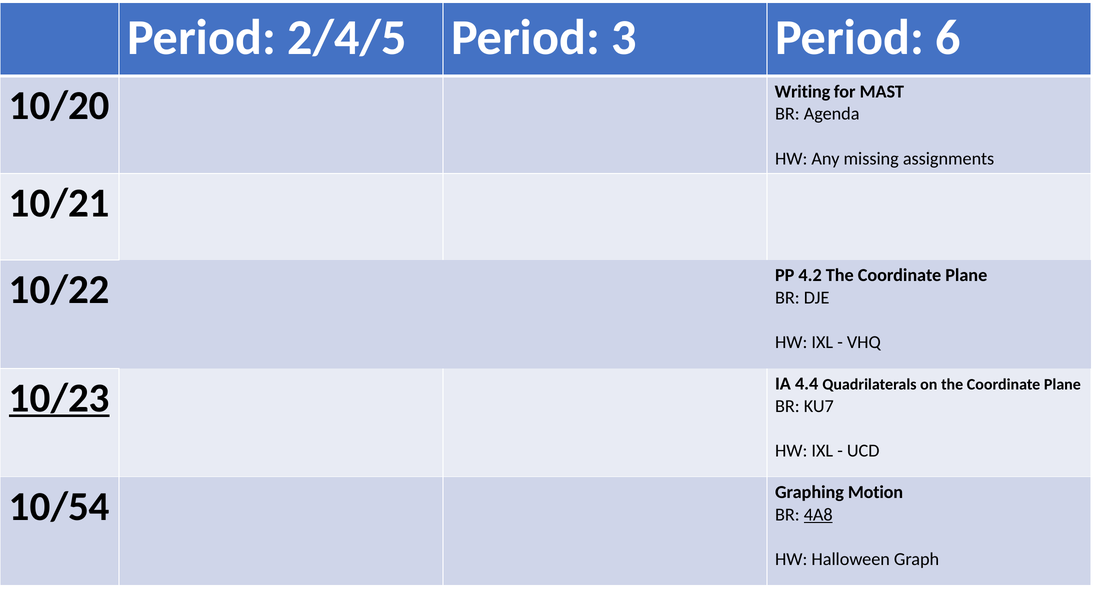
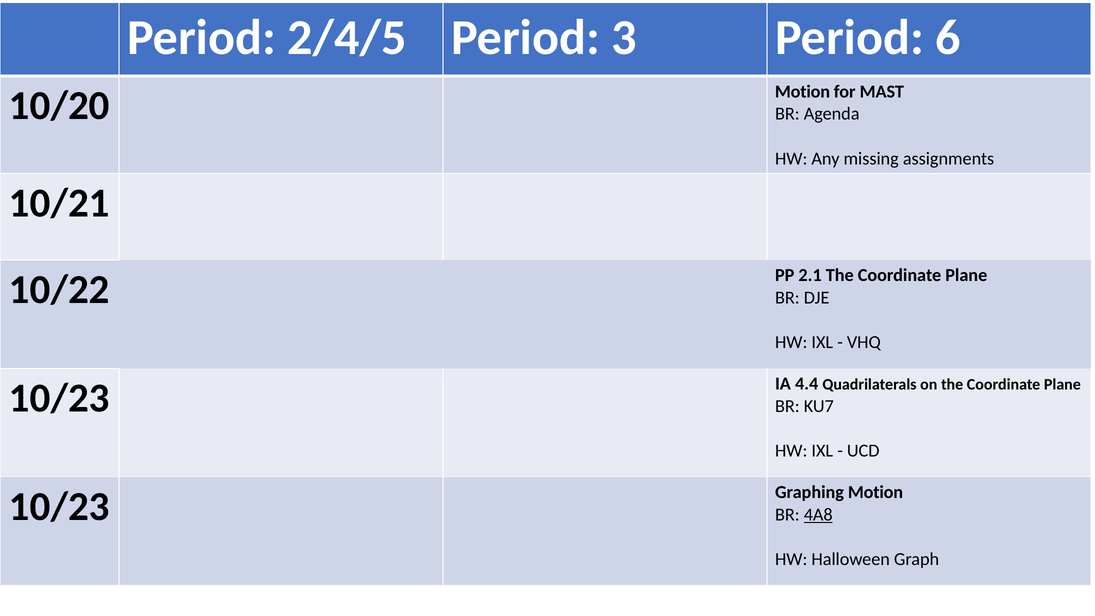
10/20 Writing: Writing -> Motion
4.2: 4.2 -> 2.1
10/23 at (59, 398) underline: present -> none
10/54 at (59, 506): 10/54 -> 10/23
